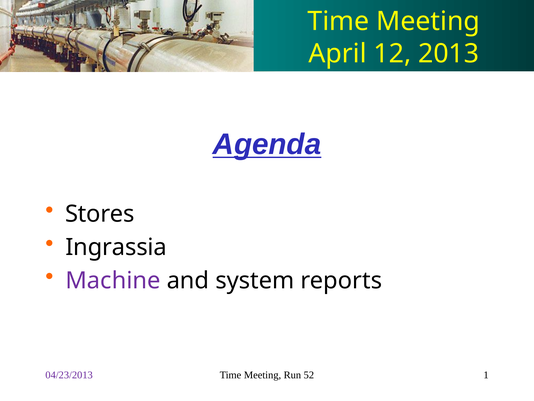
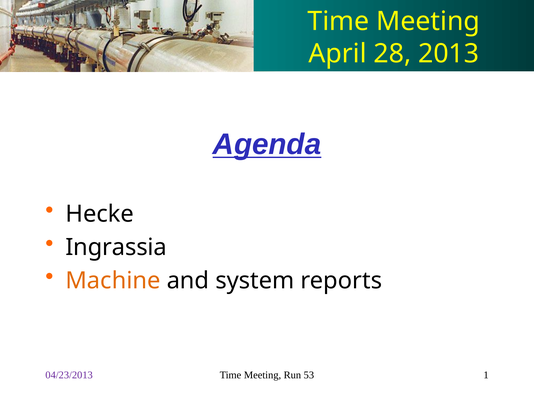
12: 12 -> 28
Stores: Stores -> Hecke
Machine colour: purple -> orange
52: 52 -> 53
